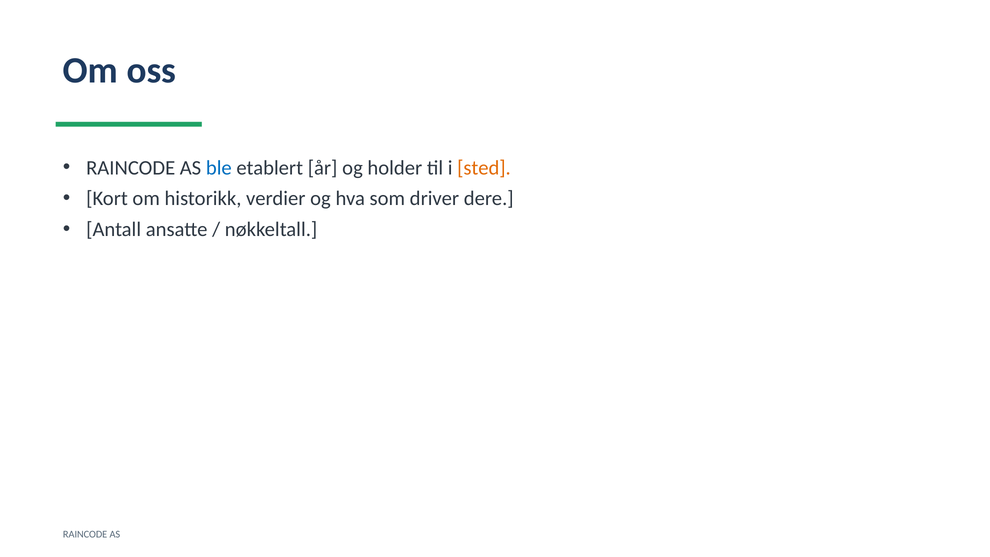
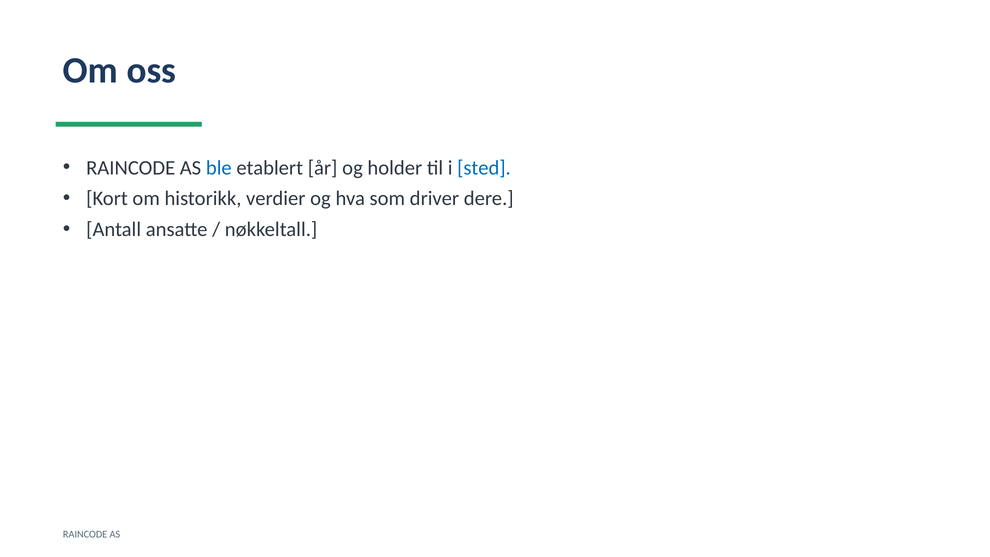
sted colour: orange -> blue
